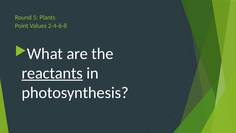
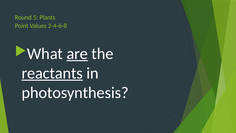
are underline: none -> present
